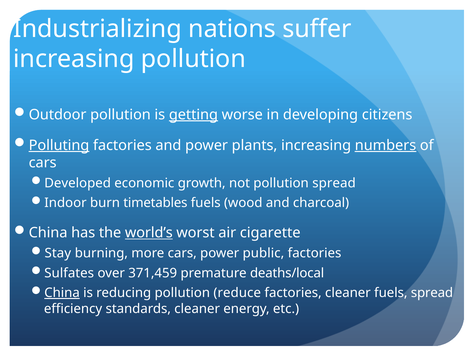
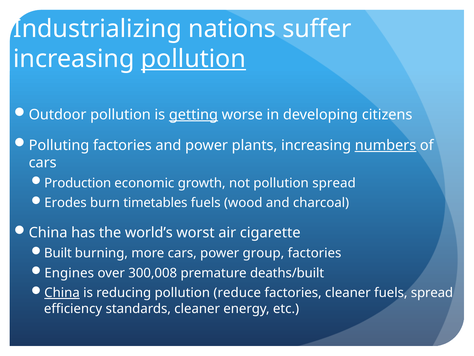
pollution at (193, 59) underline: none -> present
Polluting underline: present -> none
Developed: Developed -> Production
Indoor: Indoor -> Erodes
world’s underline: present -> none
Stay: Stay -> Built
public: public -> group
Sulfates: Sulfates -> Engines
371,459: 371,459 -> 300,008
deaths/local: deaths/local -> deaths/built
